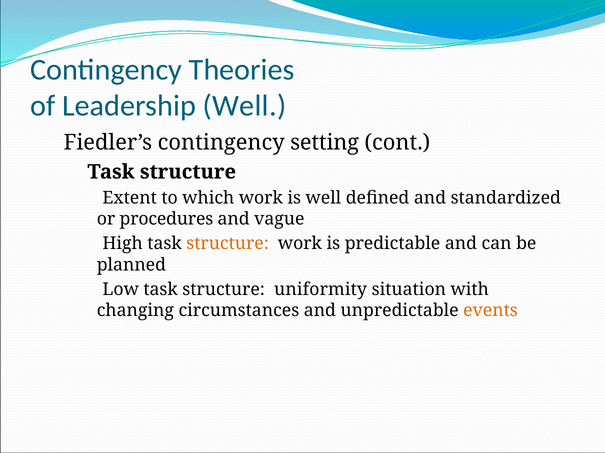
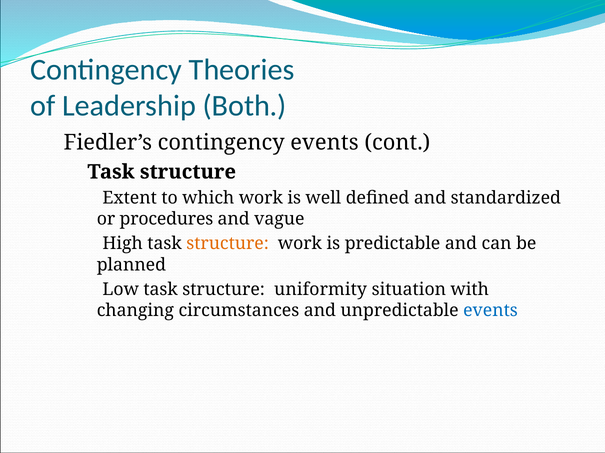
Leadership Well: Well -> Both
contingency setting: setting -> events
events at (490, 311) colour: orange -> blue
